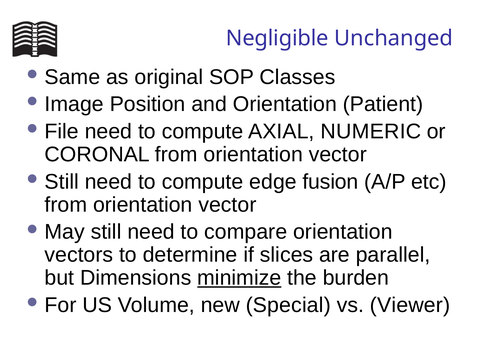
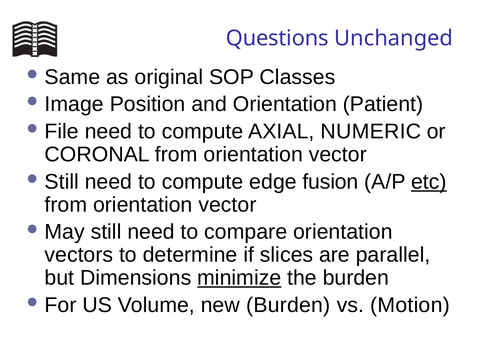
Negligible: Negligible -> Questions
etc underline: none -> present
new Special: Special -> Burden
Viewer: Viewer -> Motion
